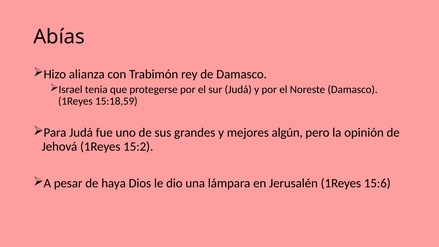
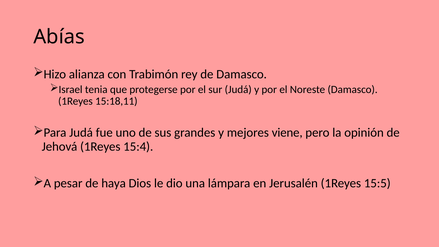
15:18,59: 15:18,59 -> 15:18,11
algún: algún -> viene
15:2: 15:2 -> 15:4
15:6: 15:6 -> 15:5
